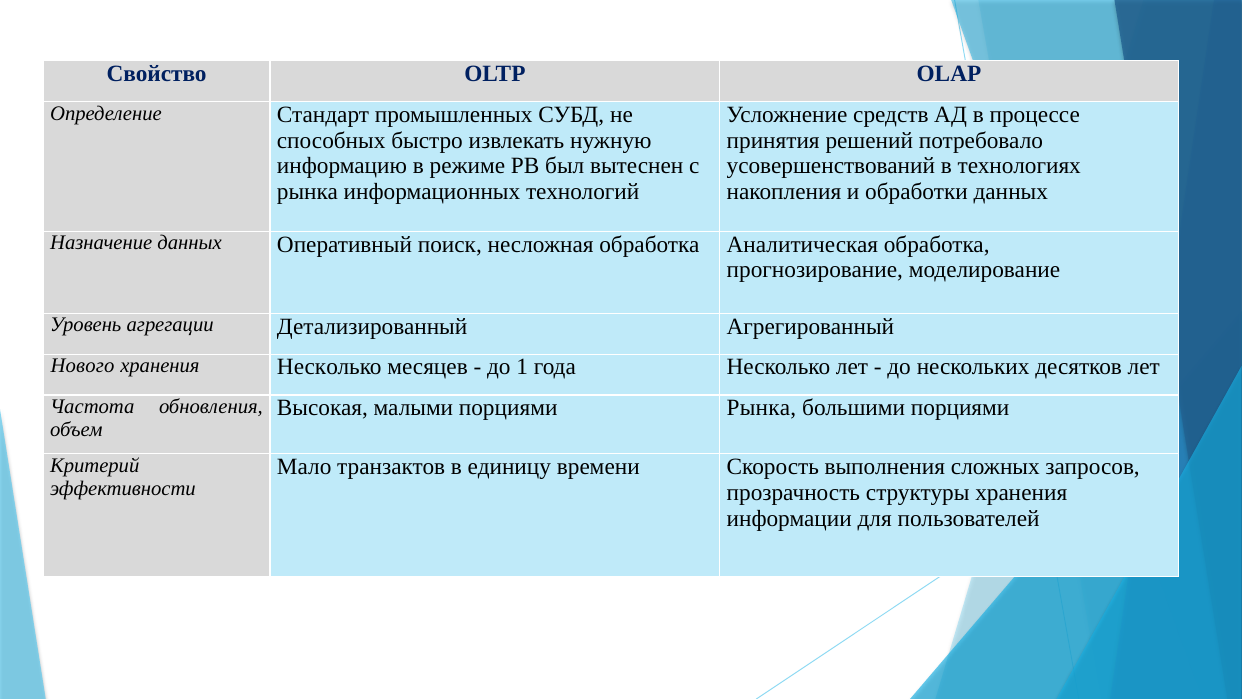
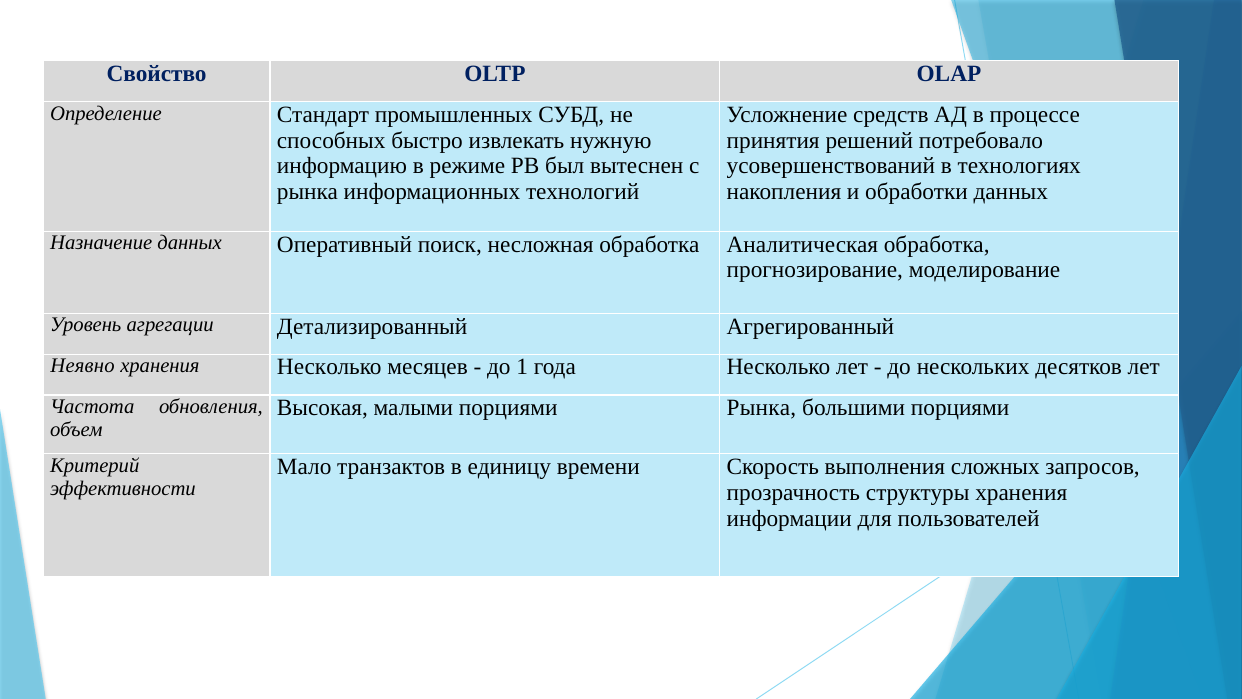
Нового: Нового -> Неявно
